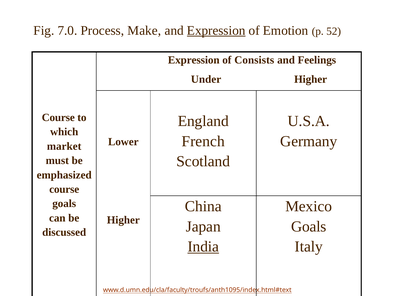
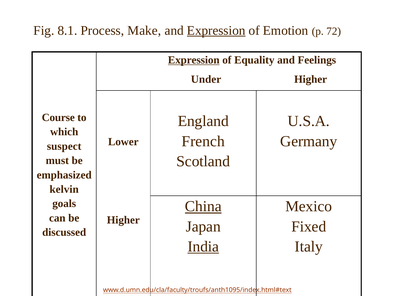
7.0: 7.0 -> 8.1
52: 52 -> 72
Expression at (194, 60) underline: none -> present
Consists: Consists -> Equality
market: market -> suspect
course at (64, 189): course -> kelvin
China underline: none -> present
Goals at (309, 227): Goals -> Fixed
